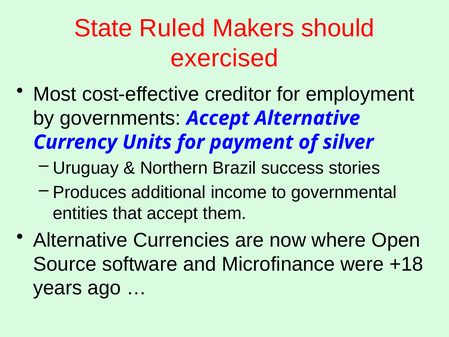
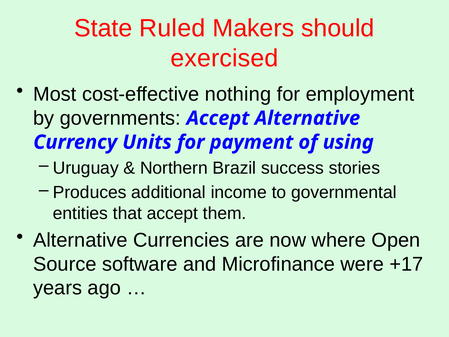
creditor: creditor -> nothing
silver: silver -> using
+18: +18 -> +17
